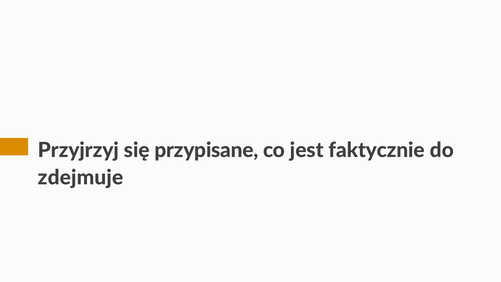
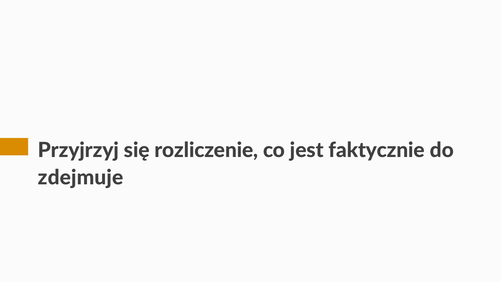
przypisane: przypisane -> rozliczenie
